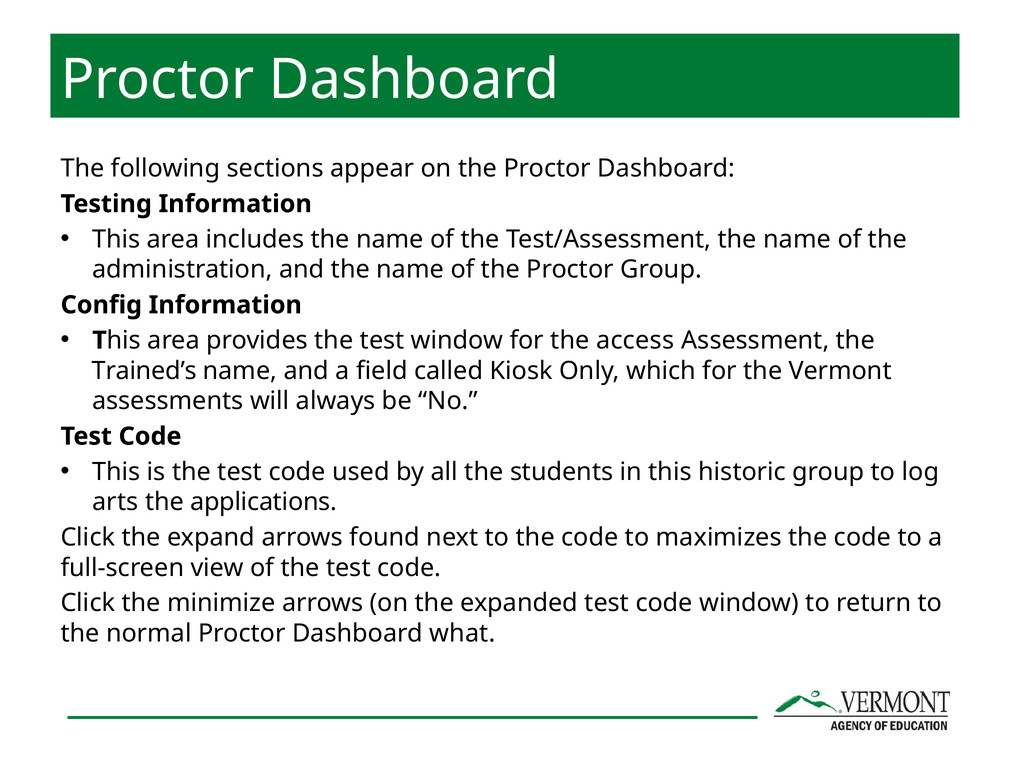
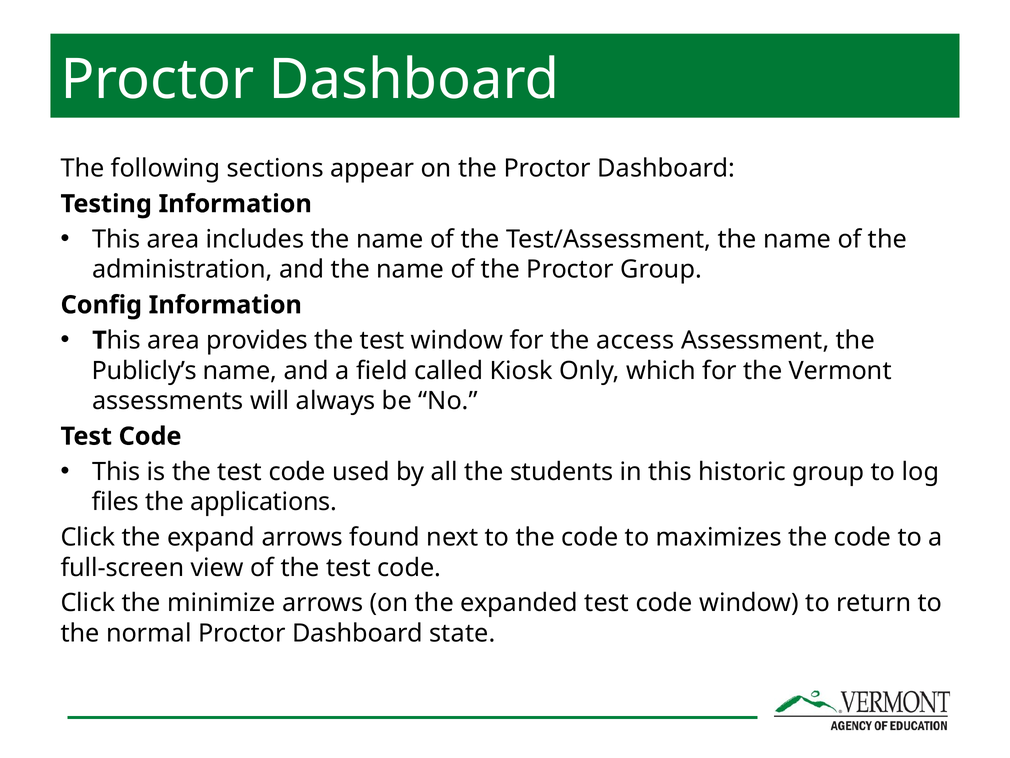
Trained’s: Trained’s -> Publicly’s
arts: arts -> files
what: what -> state
